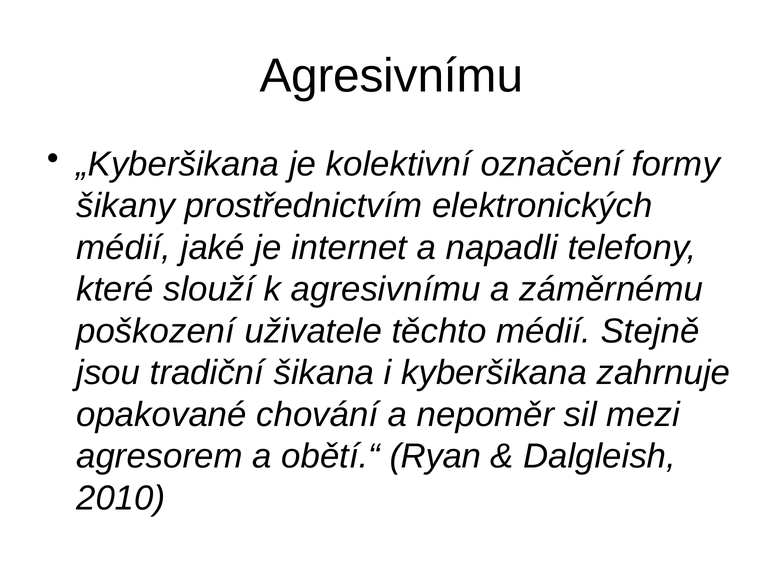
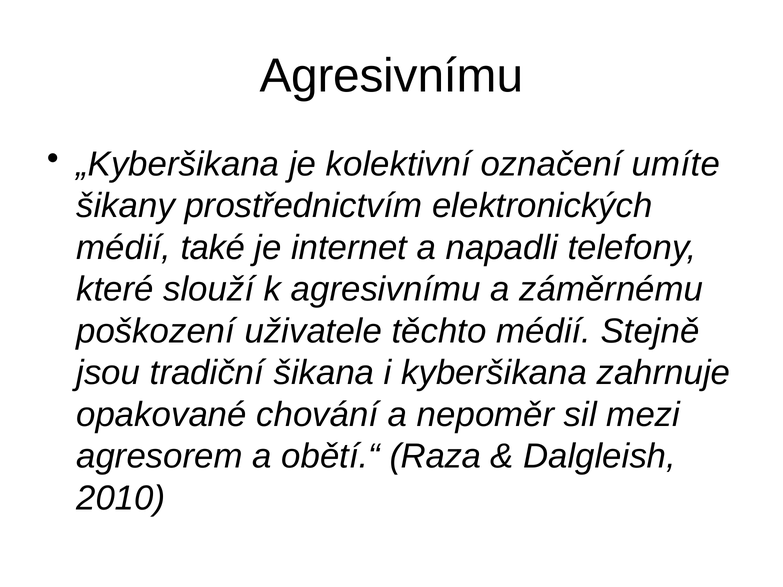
formy: formy -> umíte
jaké: jaké -> také
Ryan: Ryan -> Raza
